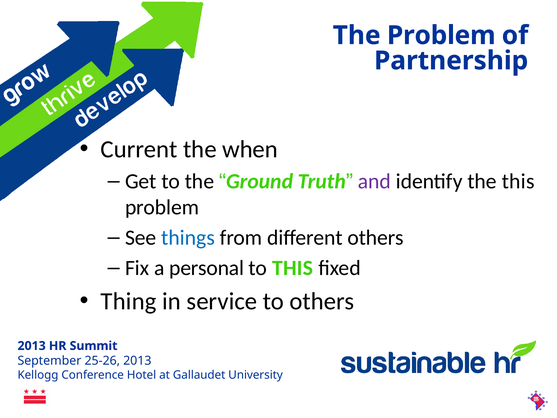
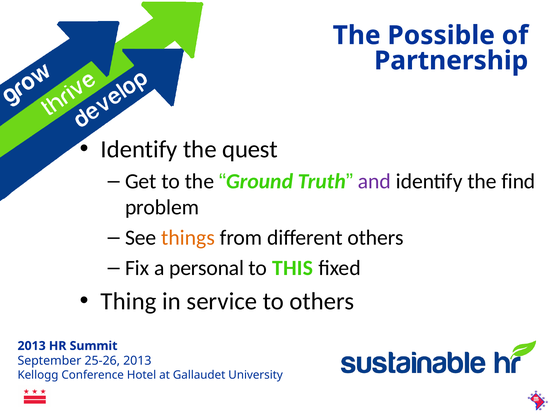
The Problem: Problem -> Possible
Current at (139, 149): Current -> Identify
when: when -> quest
the this: this -> find
things colour: blue -> orange
